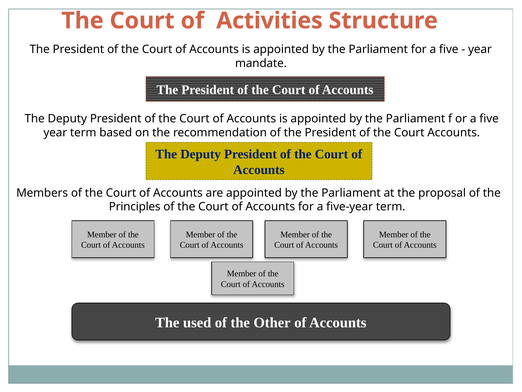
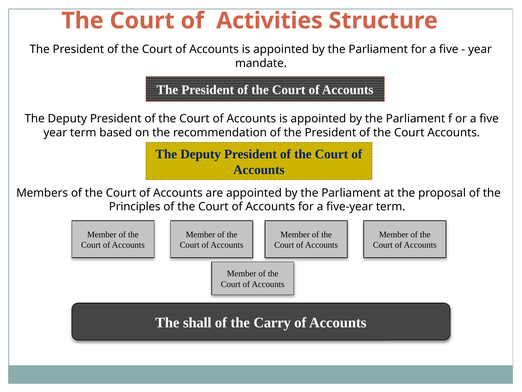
used: used -> shall
Other: Other -> Carry
